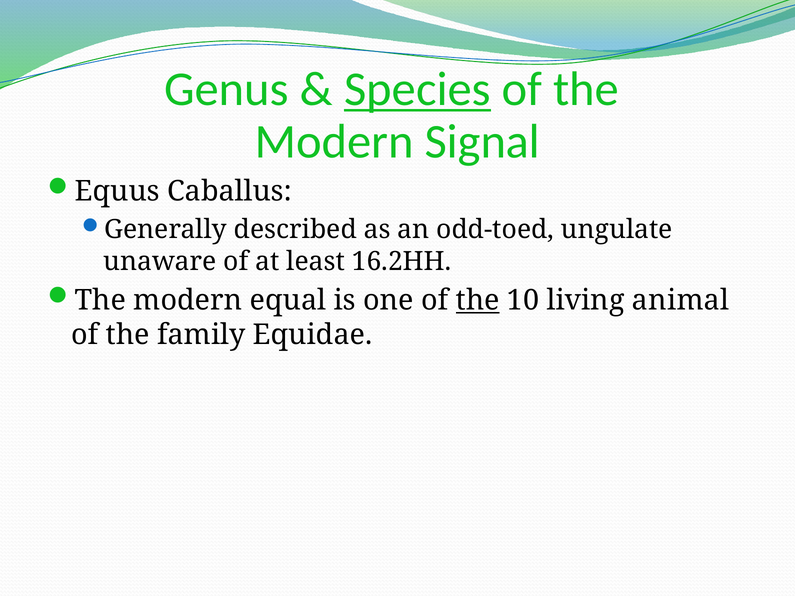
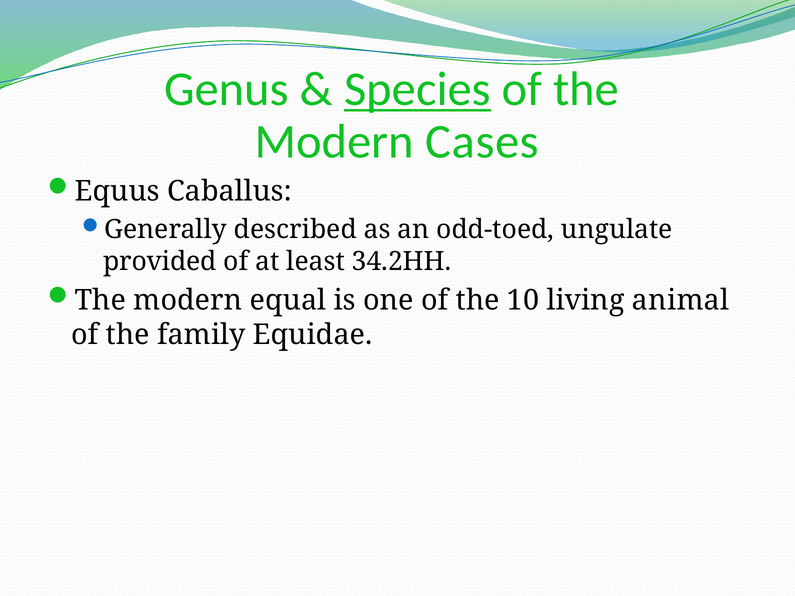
Signal: Signal -> Cases
unaware: unaware -> provided
16.2HH: 16.2HH -> 34.2HH
the at (478, 300) underline: present -> none
